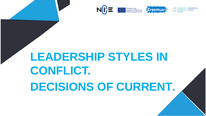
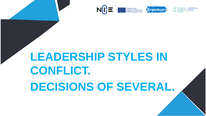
CURRENT: CURRENT -> SEVERAL
